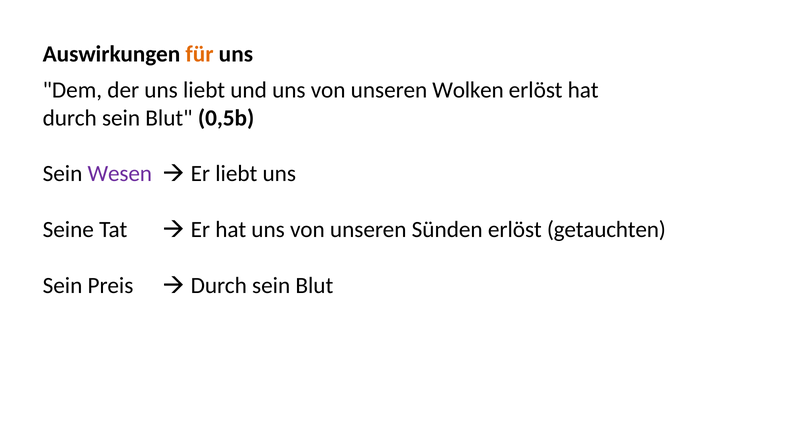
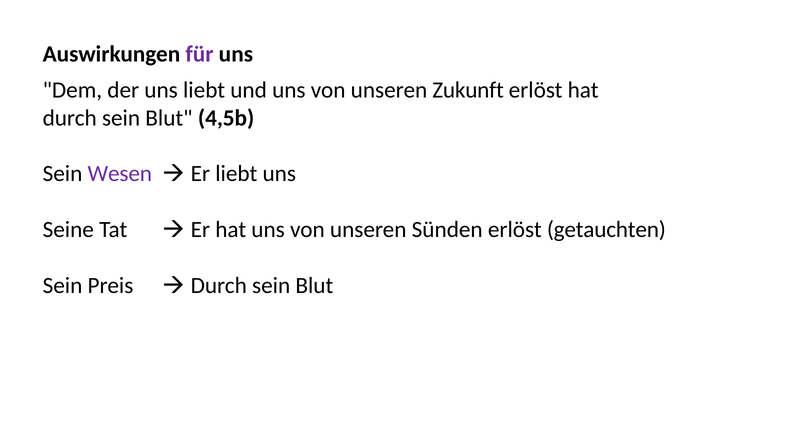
für colour: orange -> purple
Wolken: Wolken -> Zukunft
0,5b: 0,5b -> 4,5b
